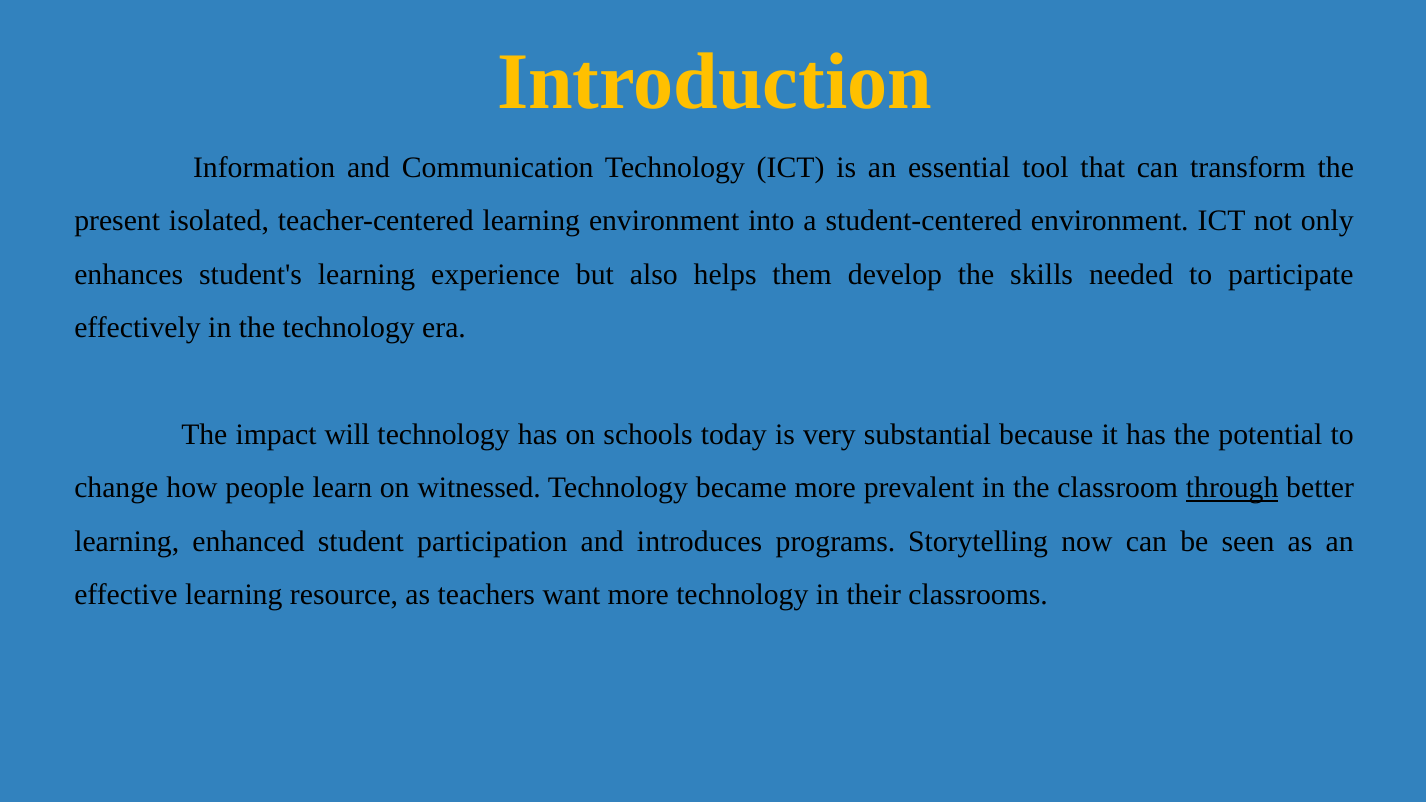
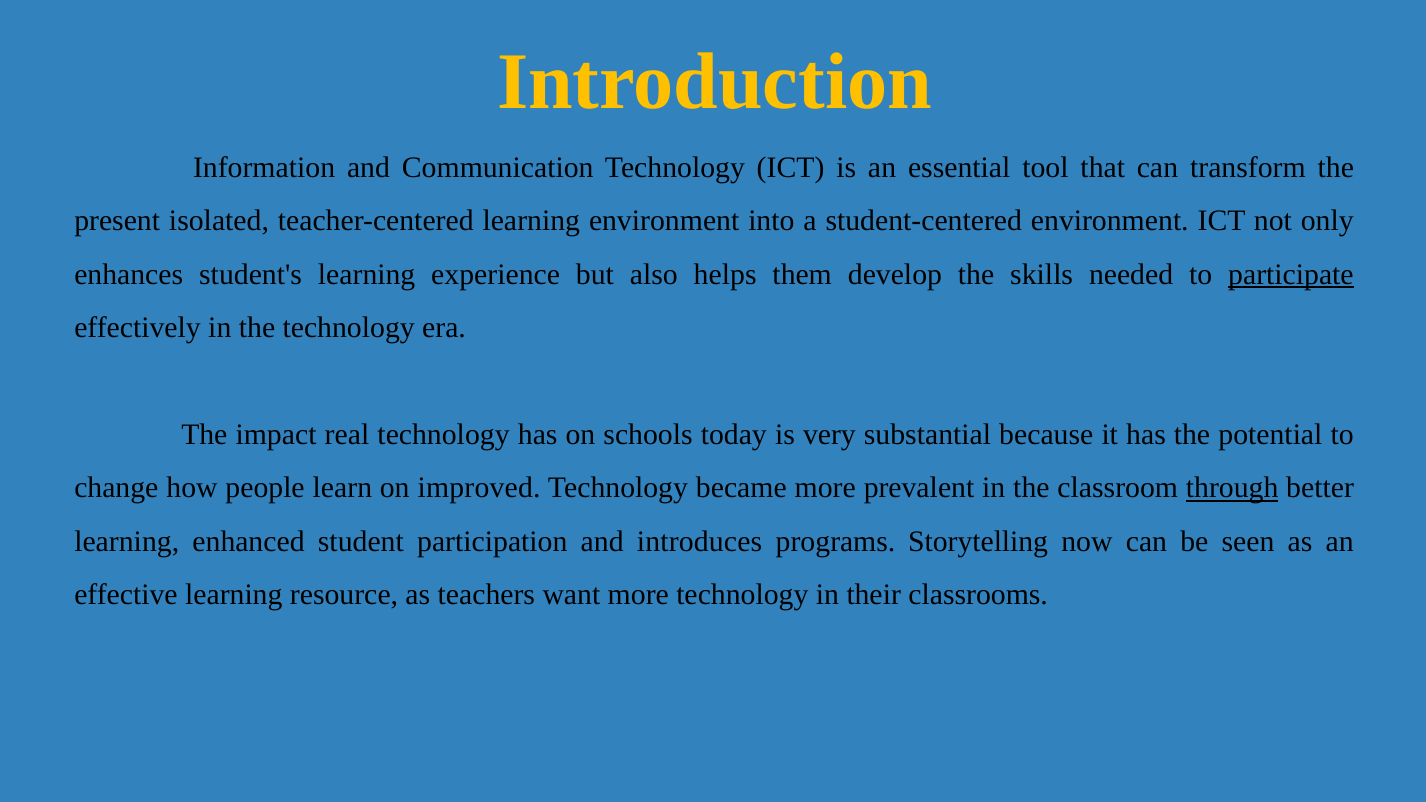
participate underline: none -> present
will: will -> real
witnessed: witnessed -> improved
